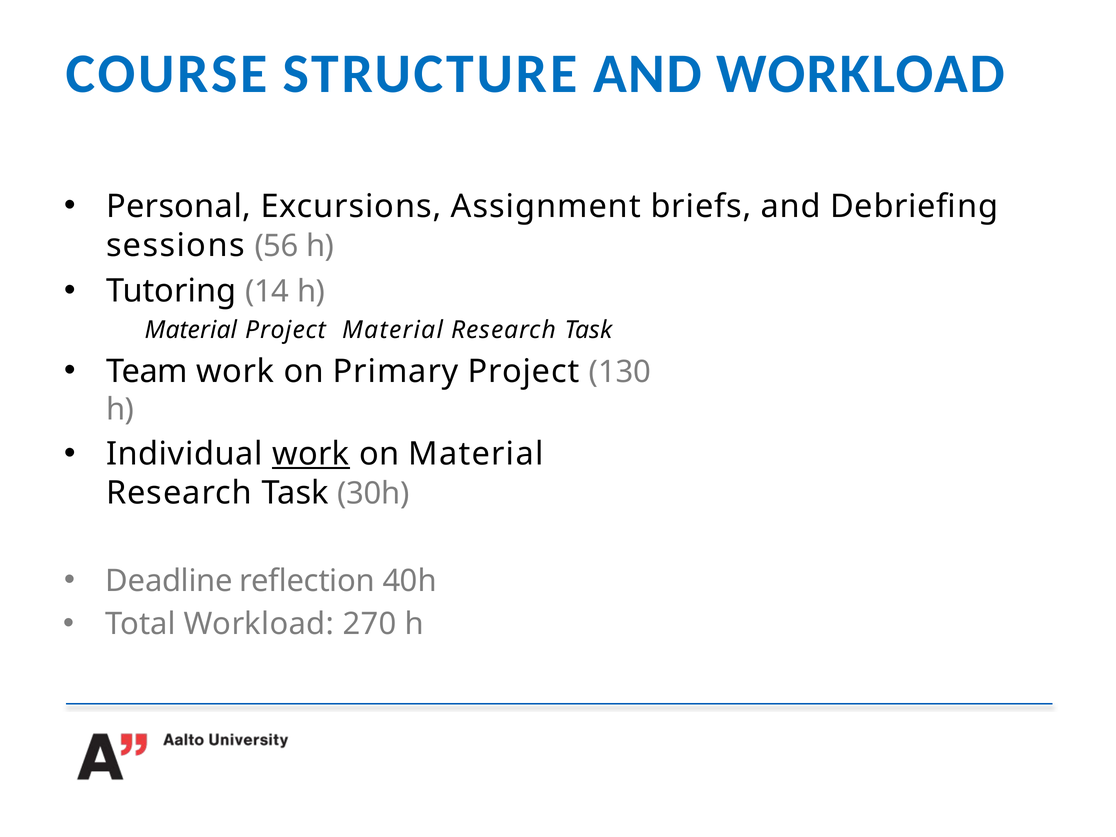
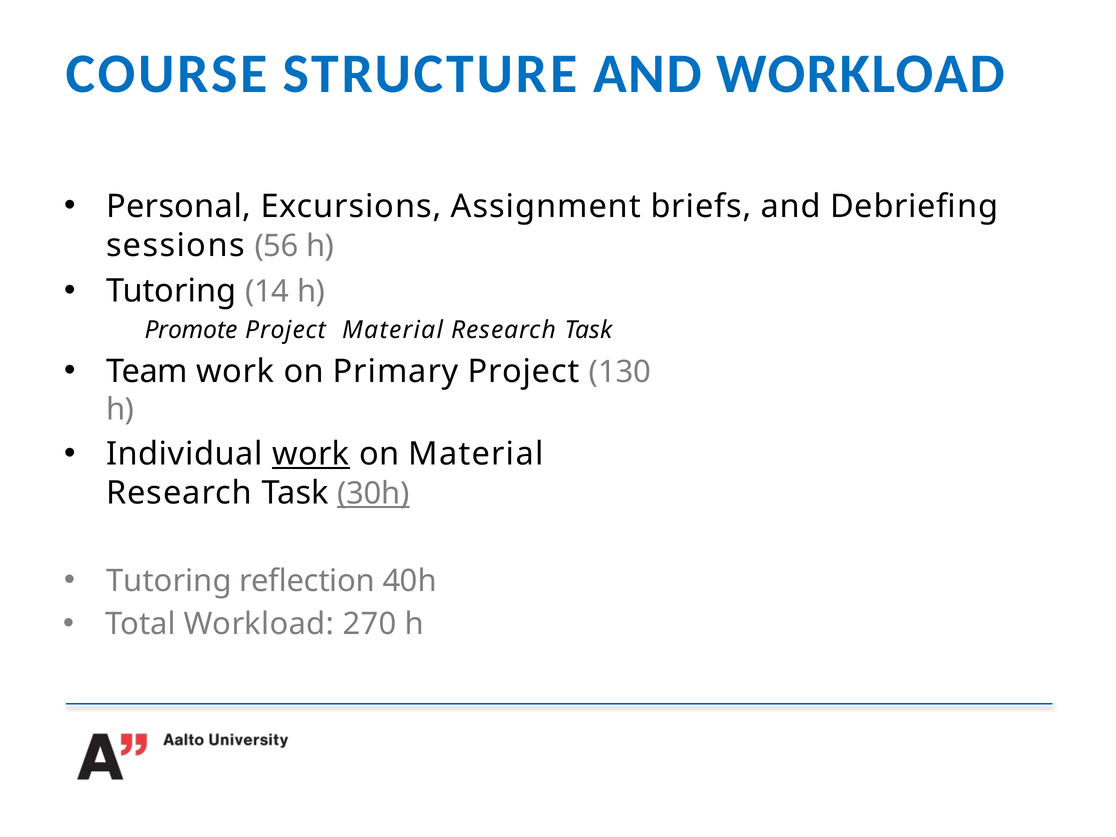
Material at (191, 330): Material -> Promote
30h underline: none -> present
Deadline at (169, 581): Deadline -> Tutoring
